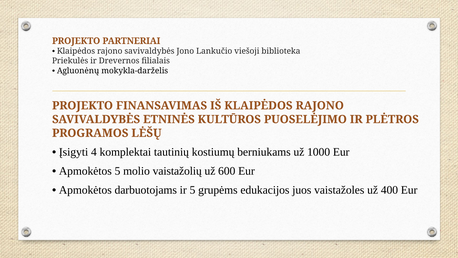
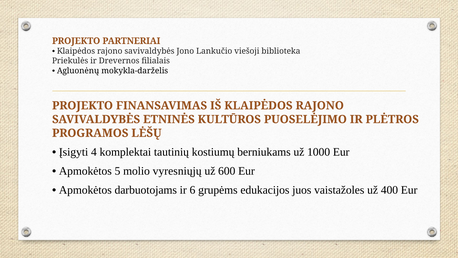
vaistažolių: vaistažolių -> vyresniųjų
ir 5: 5 -> 6
